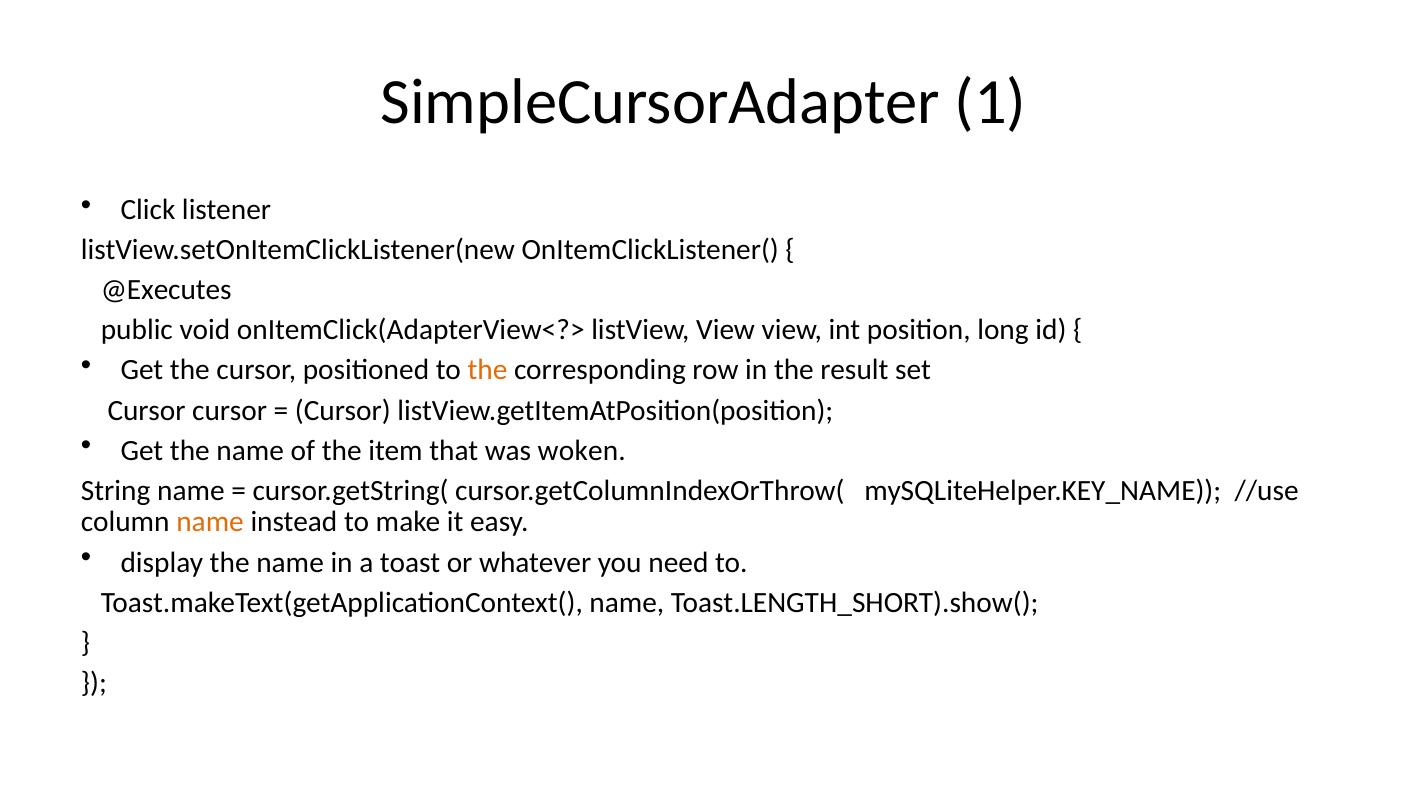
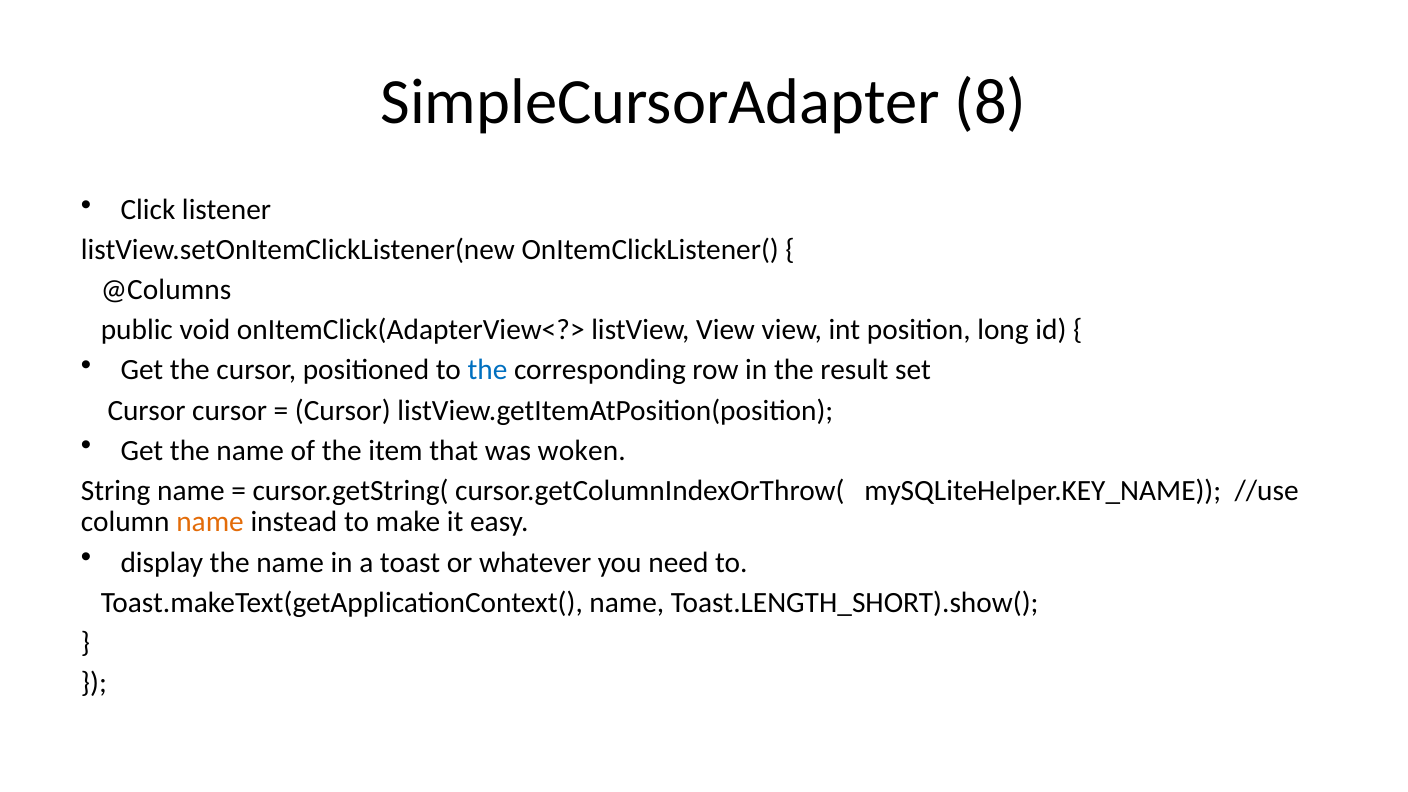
1: 1 -> 8
@Executes: @Executes -> @Columns
the at (487, 370) colour: orange -> blue
